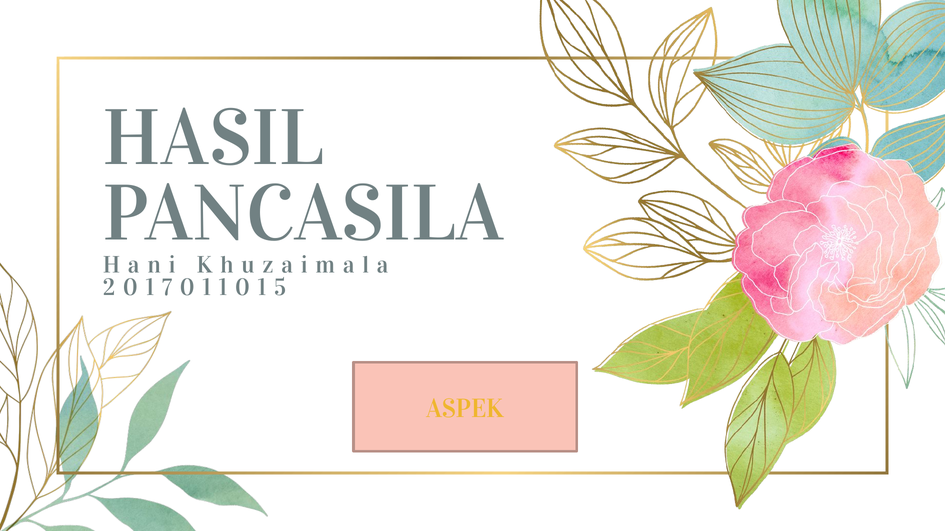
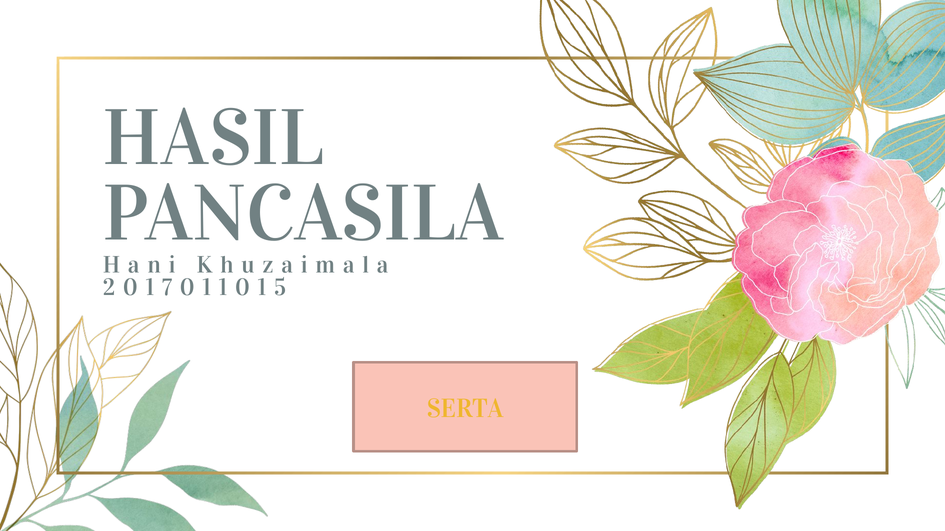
ASPEK: ASPEK -> SERTA
